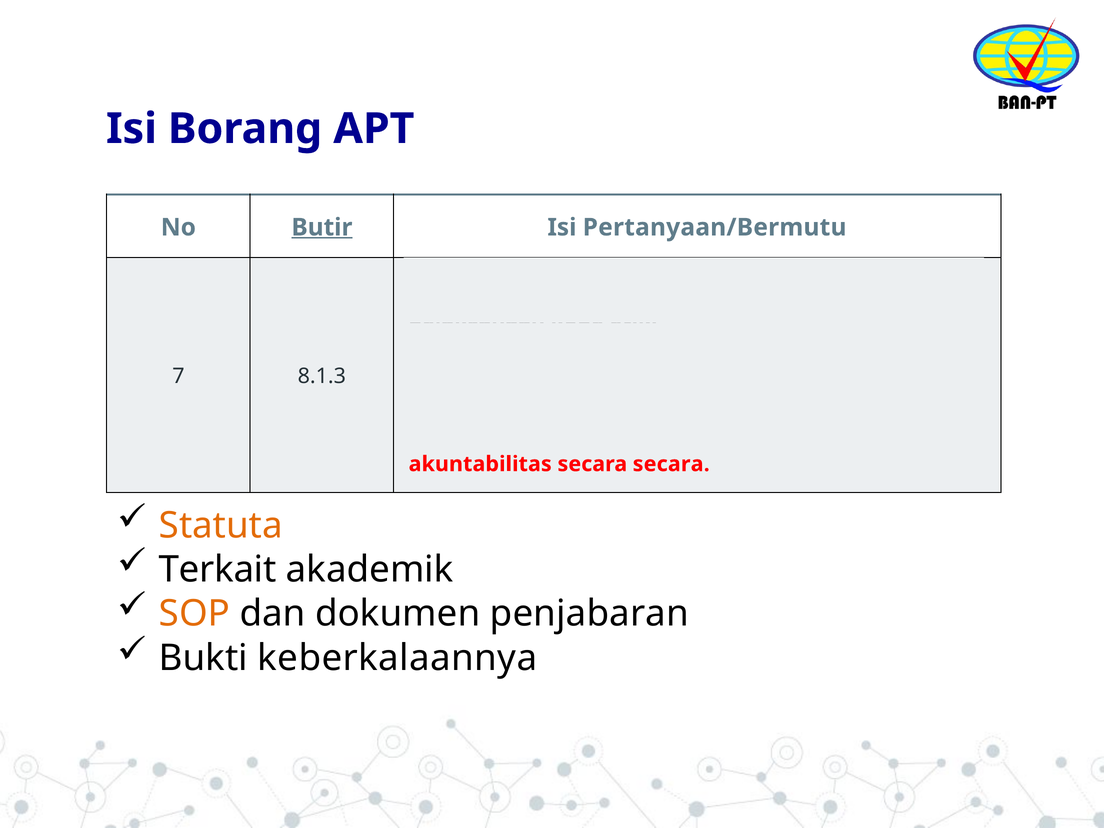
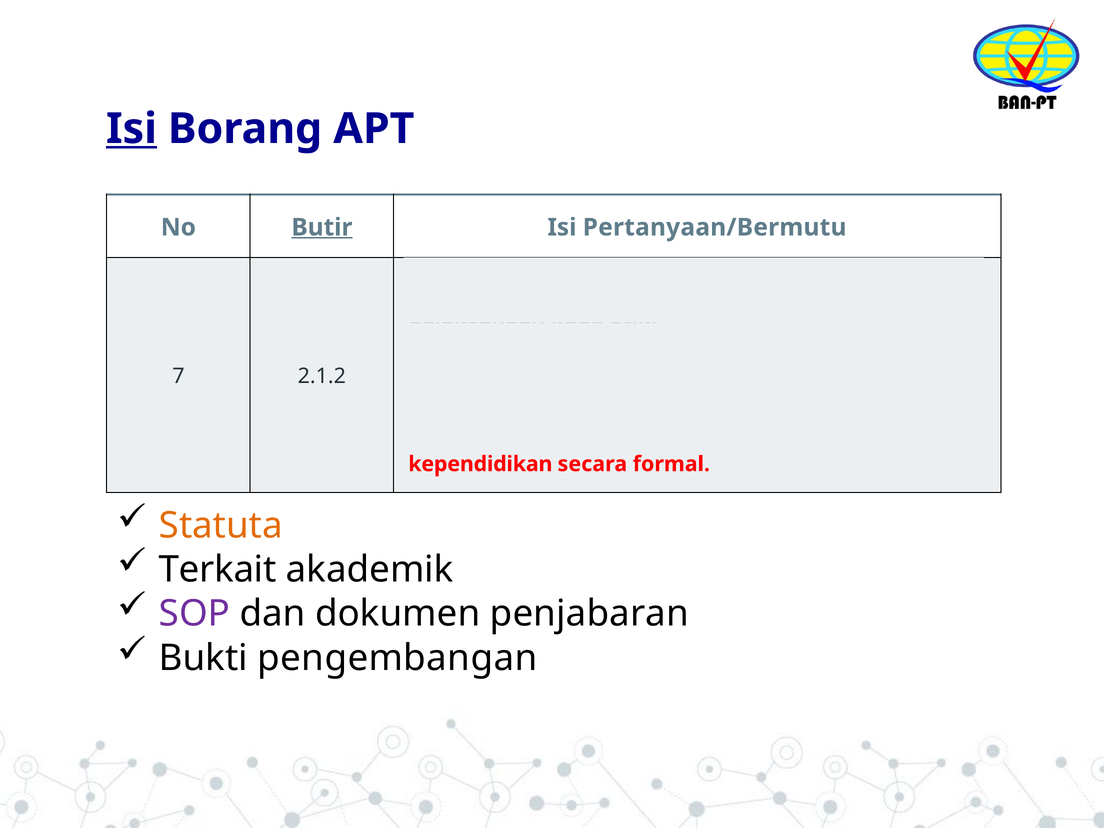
Isi at (131, 129) underline: none -> present
8.1.3: 8.1.3 -> 2.1.2
akuntabilitas: akuntabilitas -> kependidikan
secara secara: secara -> formal
SOP at (194, 614) colour: orange -> purple
keberkalaannya: keberkalaannya -> pengembangan
